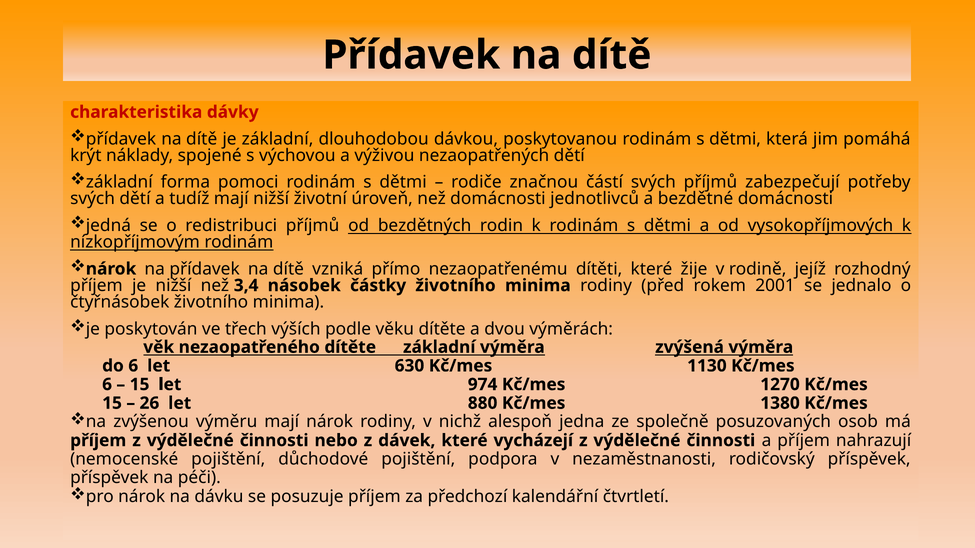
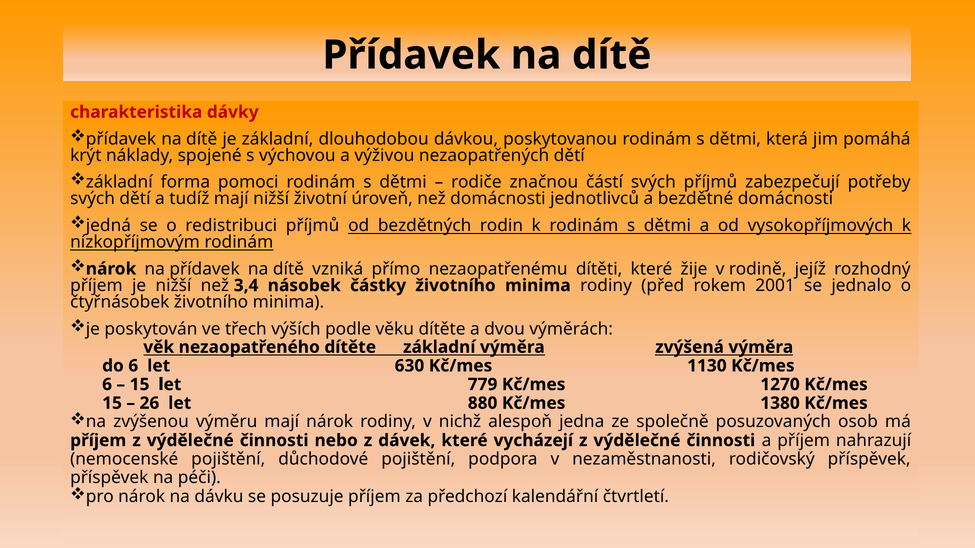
974: 974 -> 779
